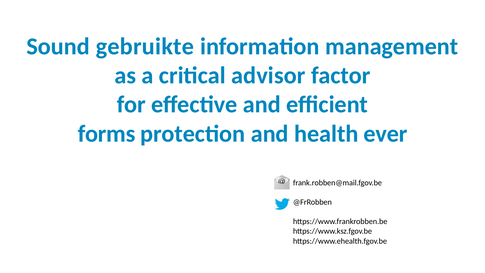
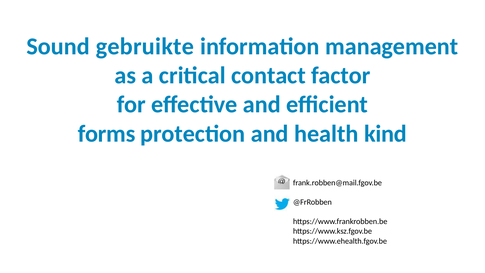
advisor: advisor -> contact
ever: ever -> kind
